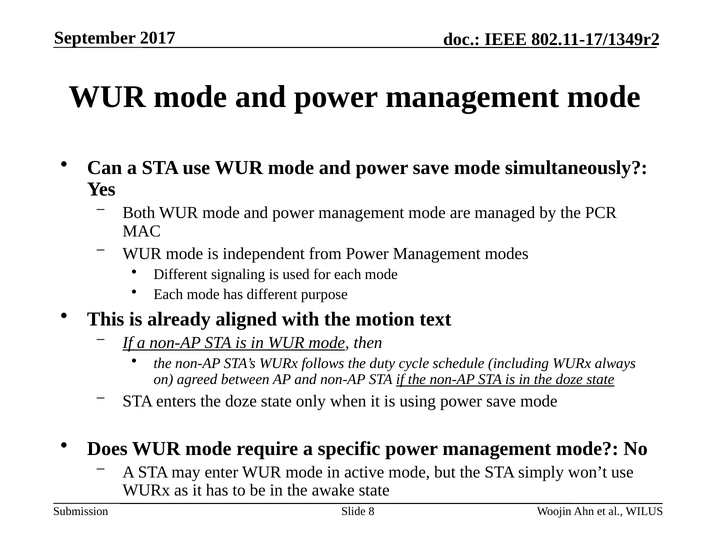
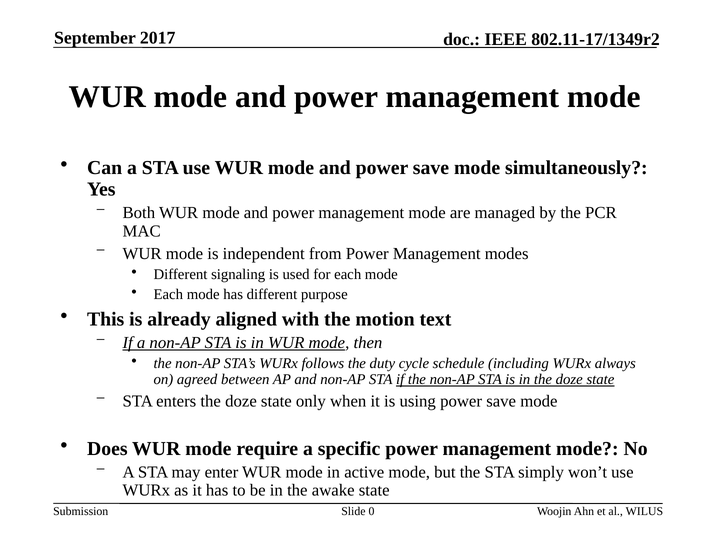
8: 8 -> 0
